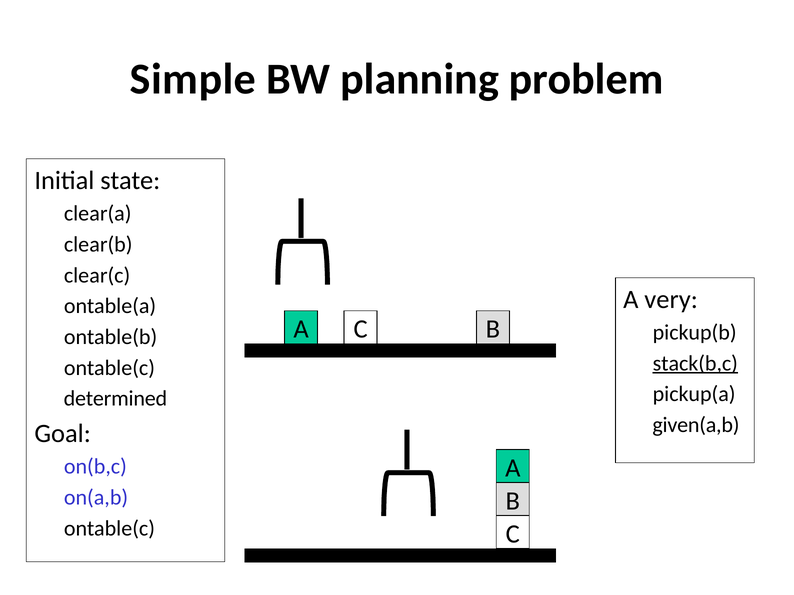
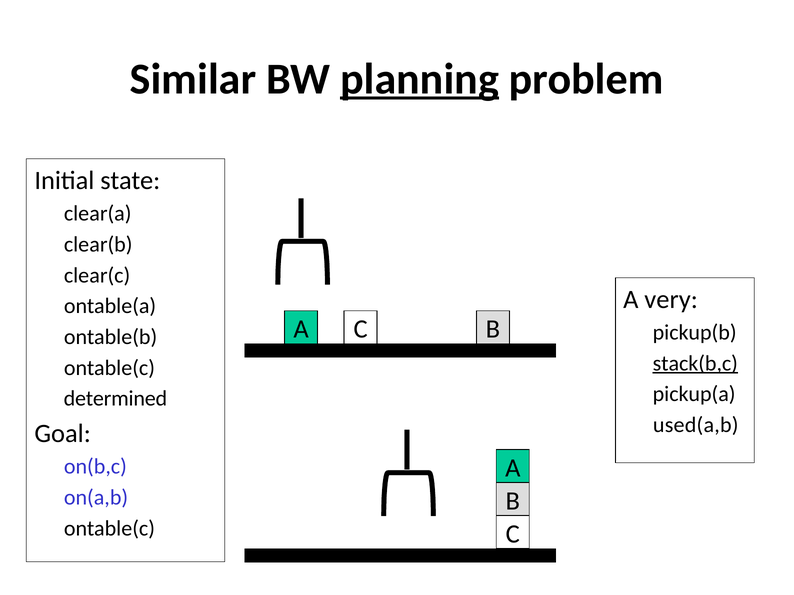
Simple: Simple -> Similar
planning underline: none -> present
given(a,b: given(a,b -> used(a,b
